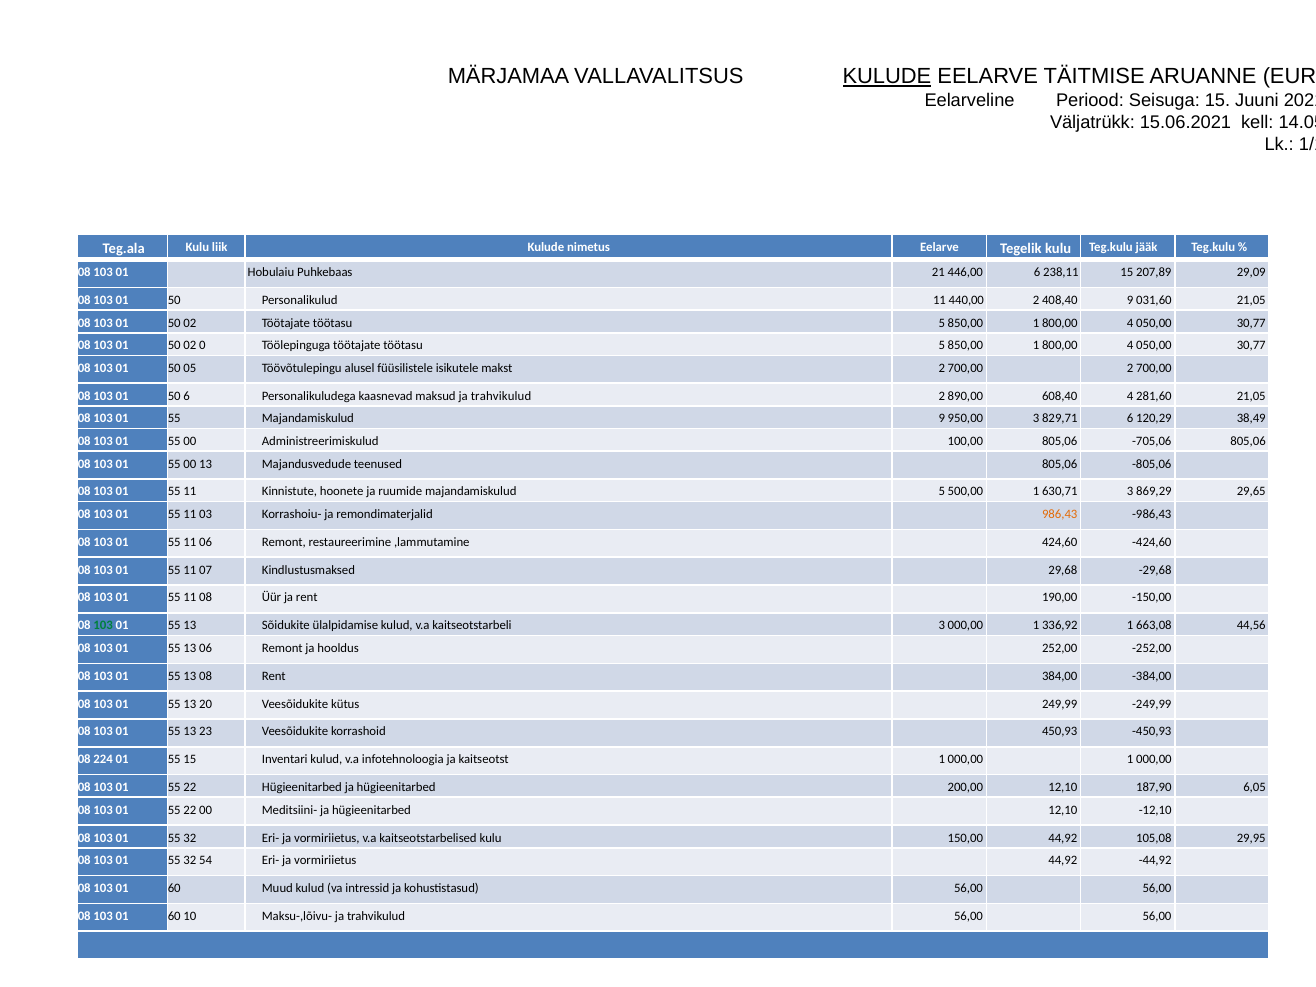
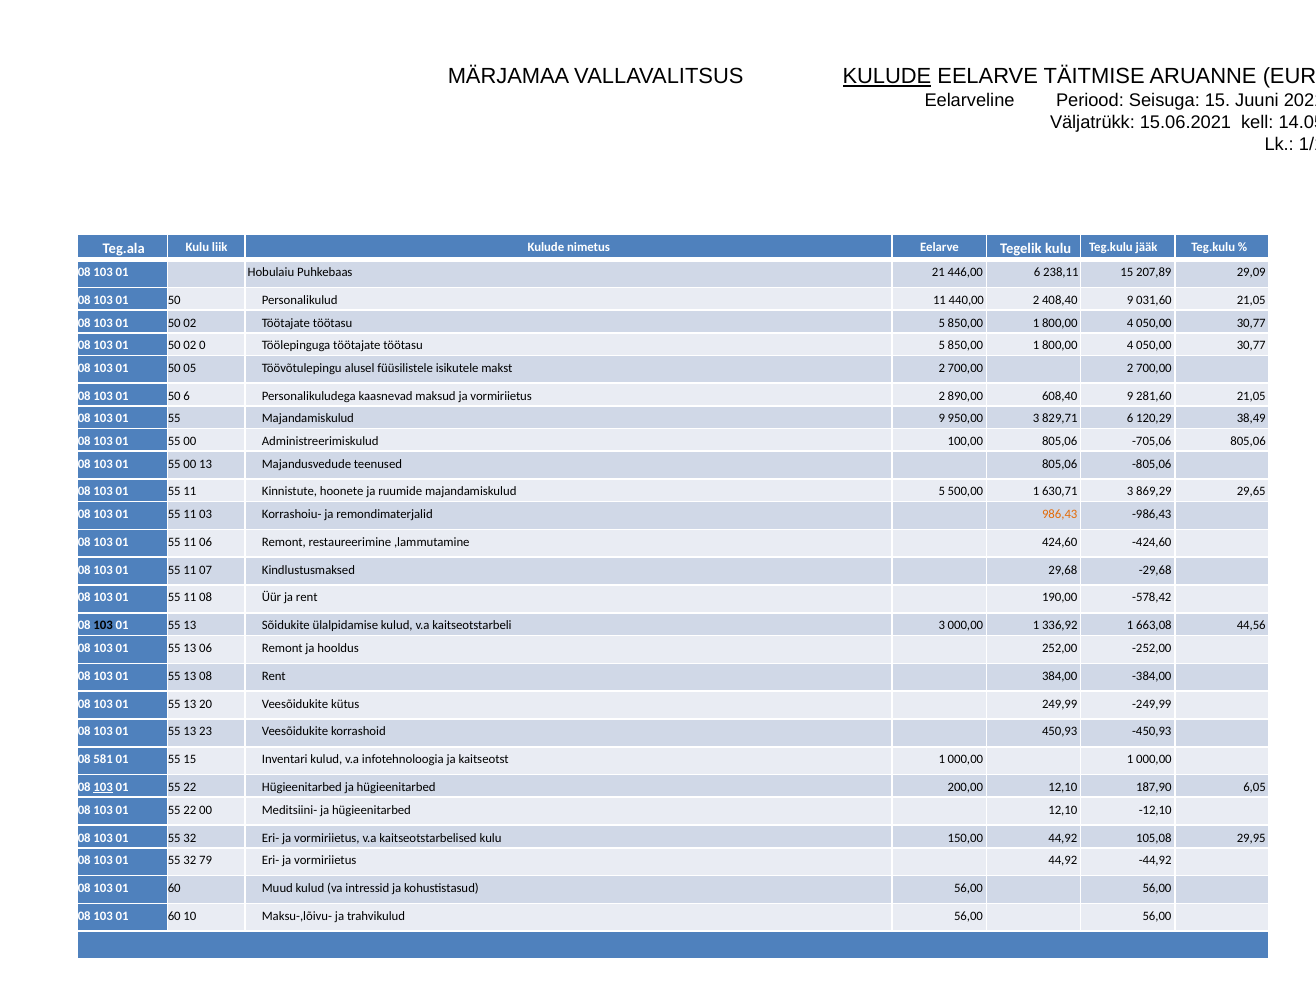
maksud ja trahvikulud: trahvikulud -> vormiriietus
608,40 4: 4 -> 9
-150,00: -150,00 -> -578,42
103 at (103, 626) colour: green -> black
224: 224 -> 581
103 at (103, 787) underline: none -> present
54: 54 -> 79
